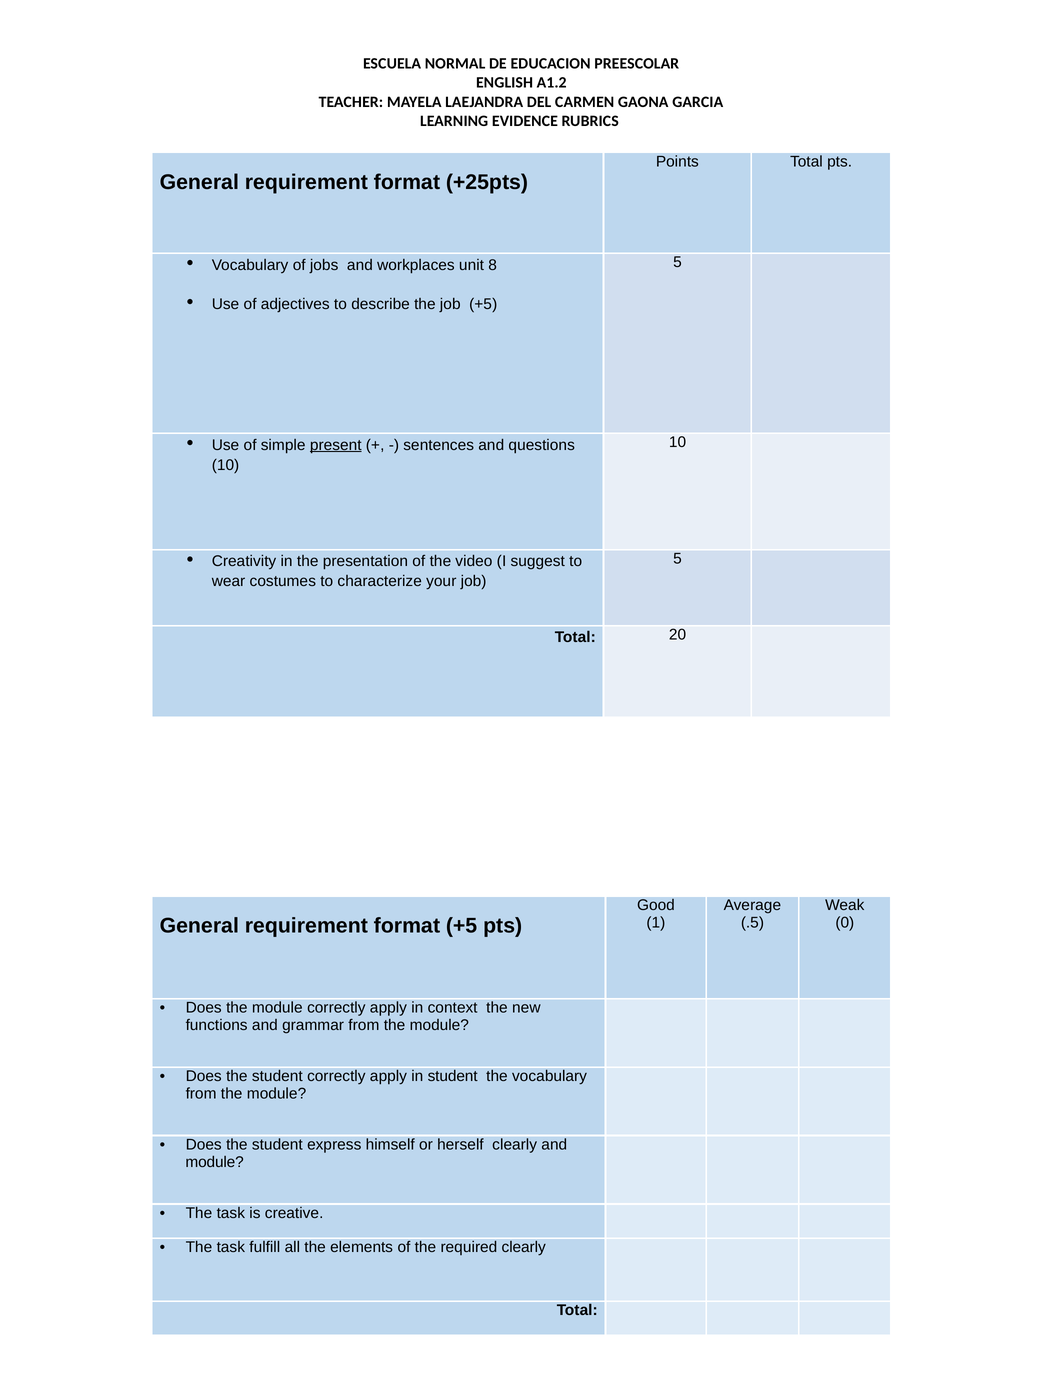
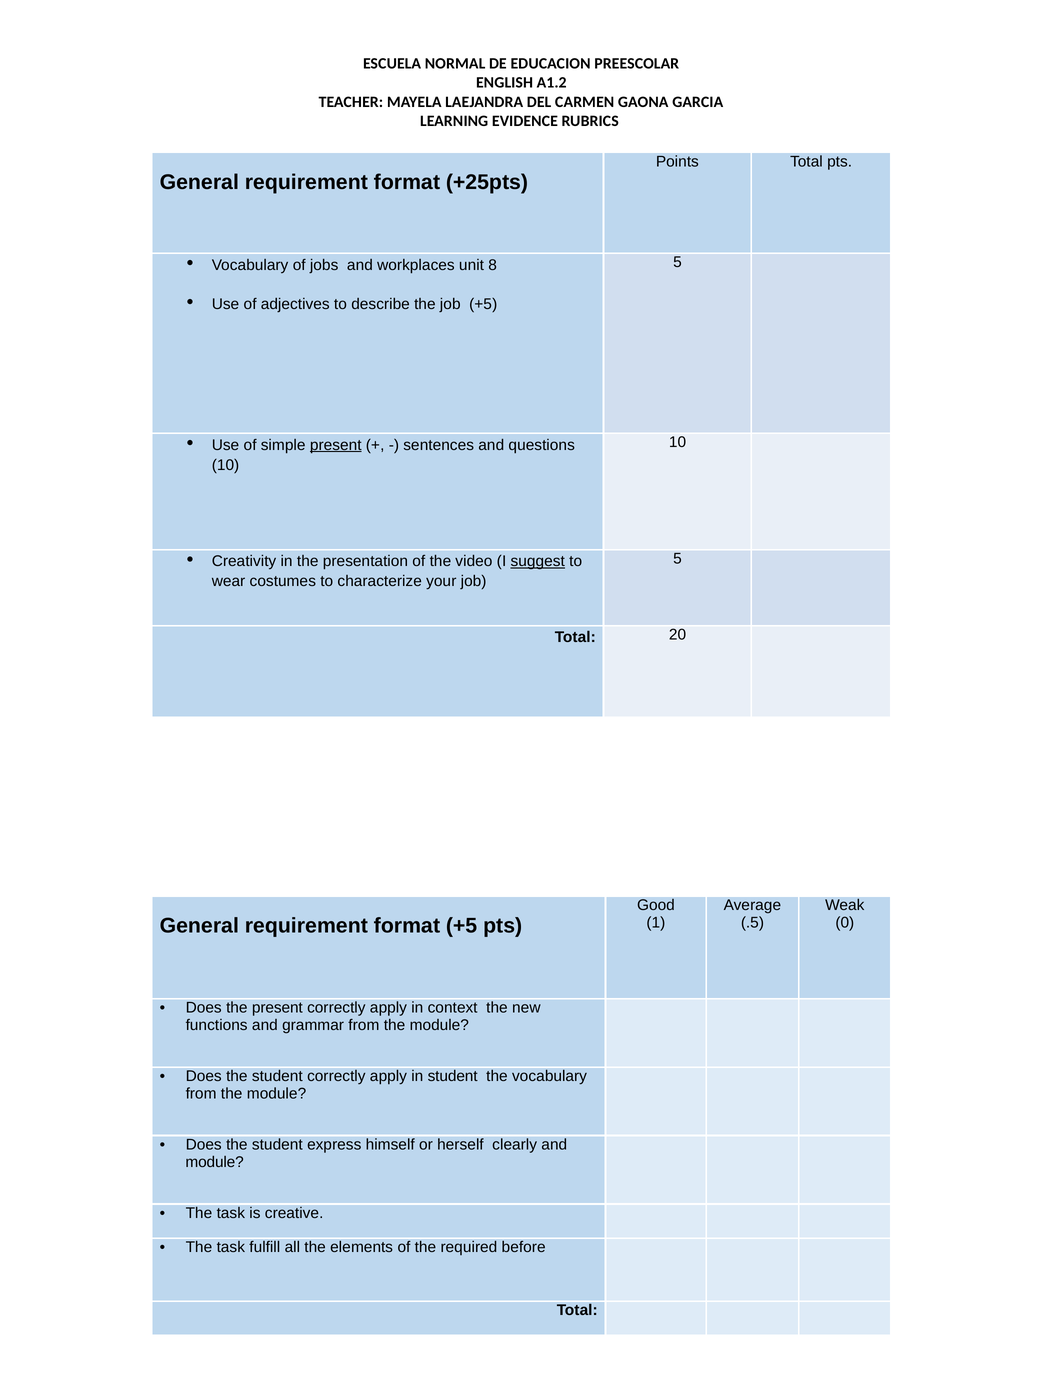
suggest underline: none -> present
Does the module: module -> present
required clearly: clearly -> before
